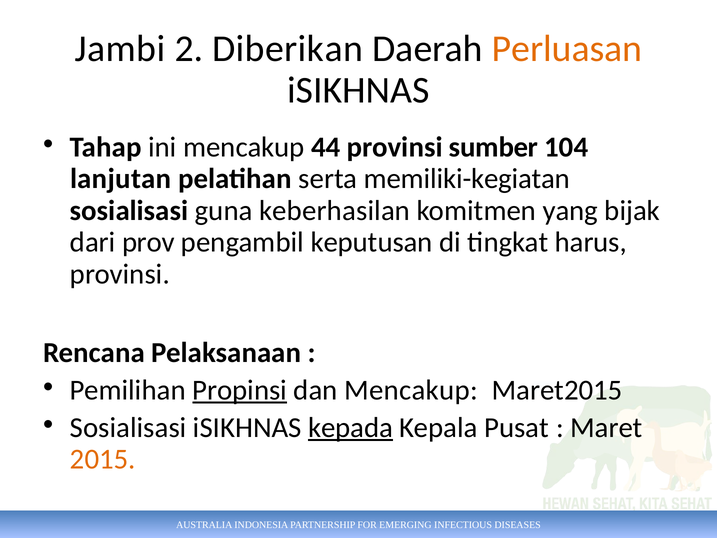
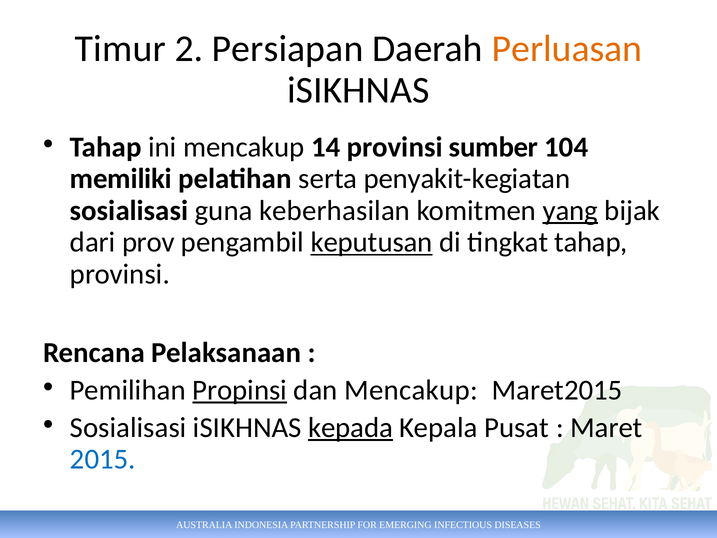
Jambi: Jambi -> Timur
Diberikan: Diberikan -> Persiapan
44: 44 -> 14
lanjutan: lanjutan -> memiliki
memiliki-kegiatan: memiliki-kegiatan -> penyakit-kegiatan
yang underline: none -> present
keputusan underline: none -> present
tingkat harus: harus -> tahap
2015 colour: orange -> blue
